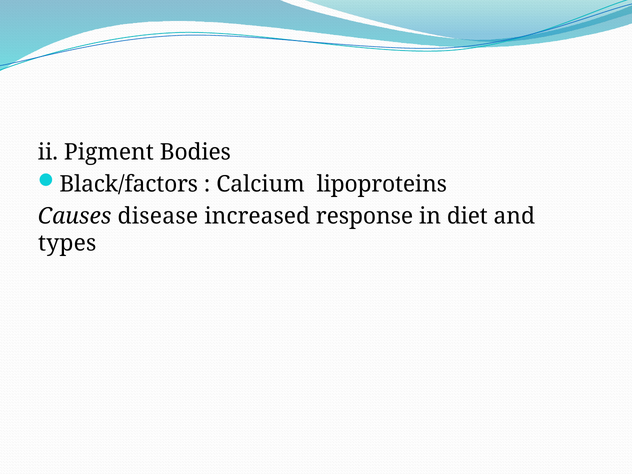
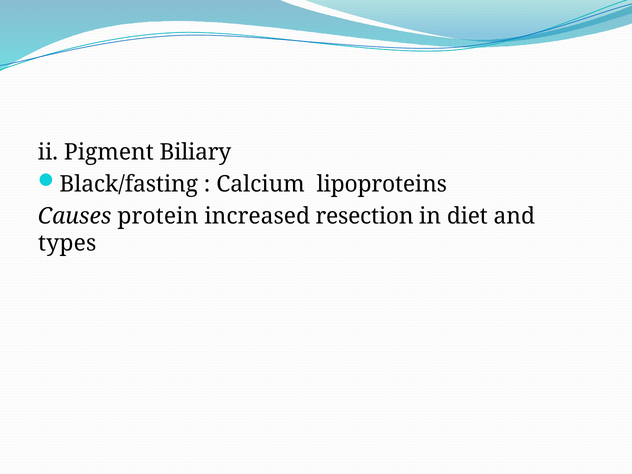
Bodies: Bodies -> Biliary
Black/factors: Black/factors -> Black/fasting
disease: disease -> protein
response: response -> resection
